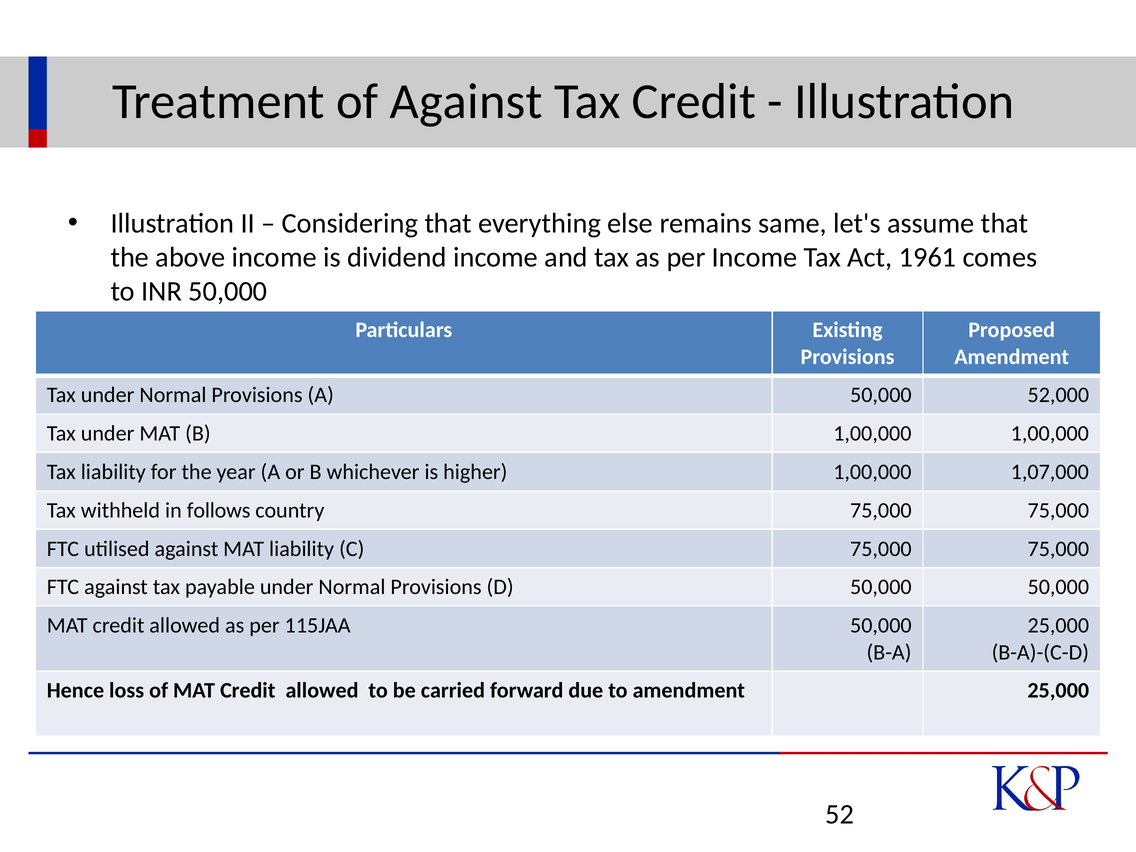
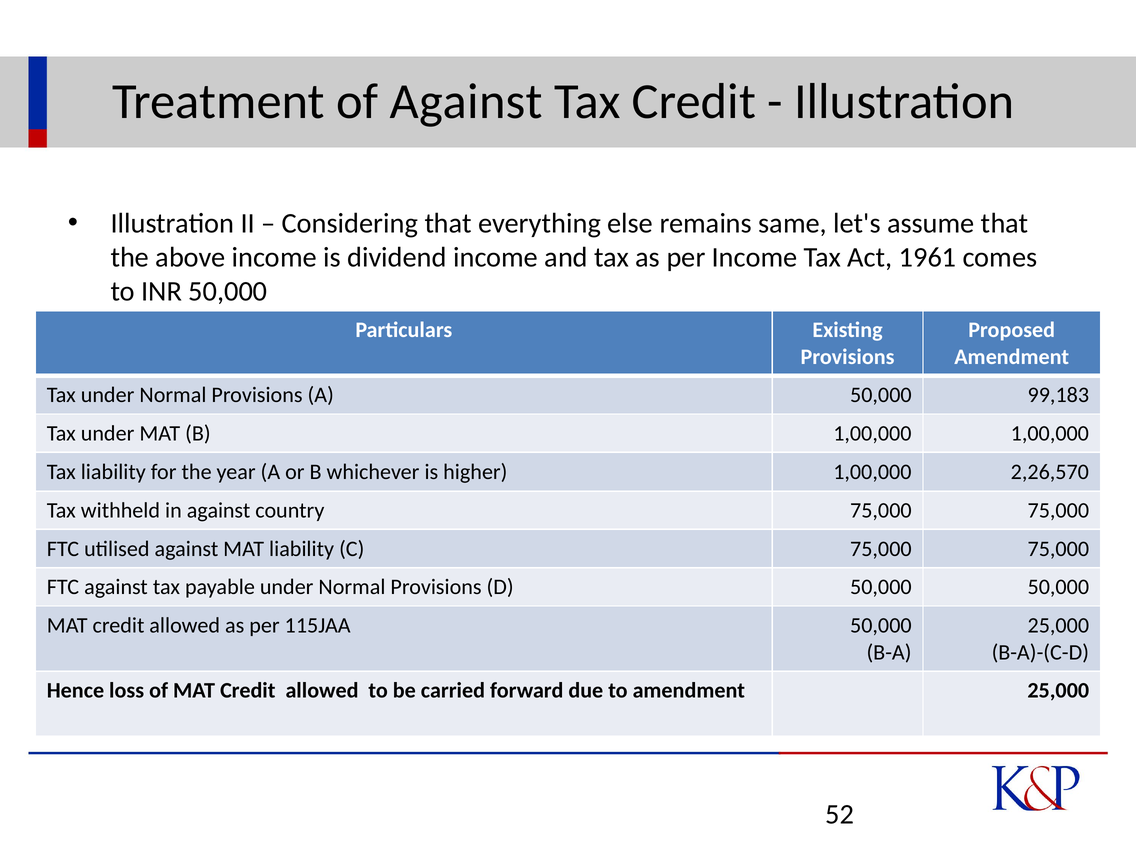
52,000: 52,000 -> 99,183
1,07,000: 1,07,000 -> 2,26,570
in follows: follows -> against
